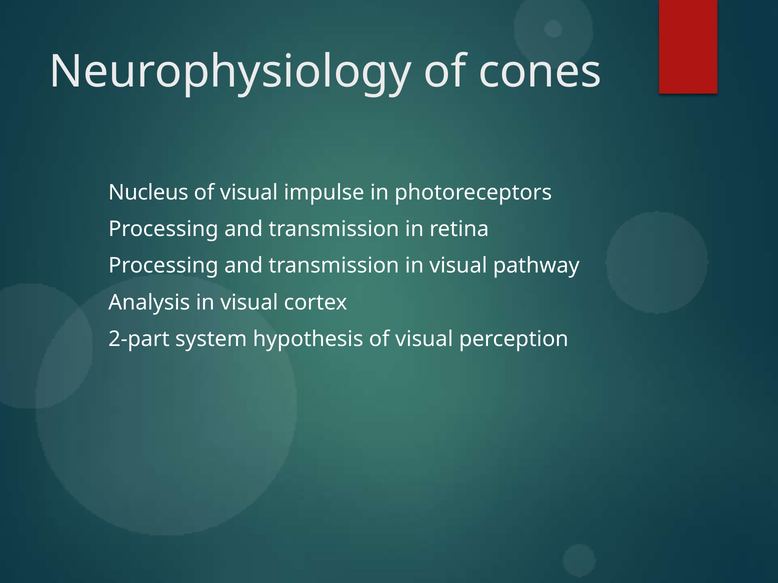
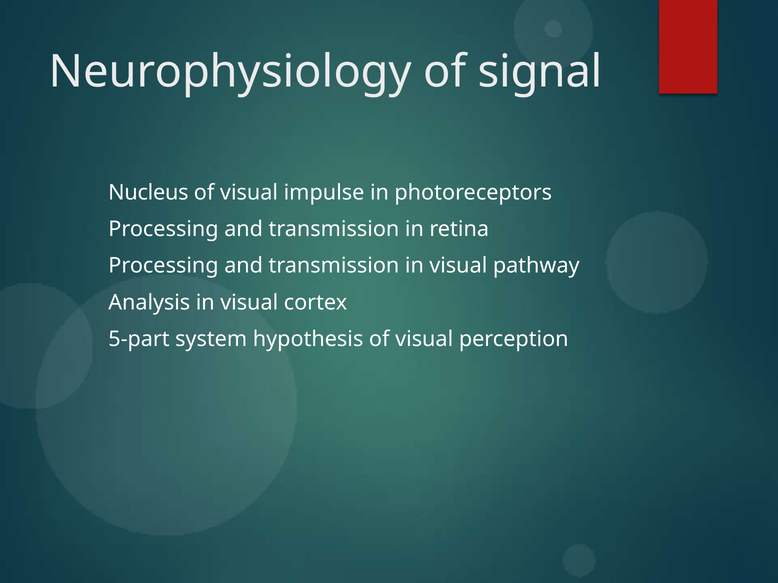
cones: cones -> signal
2-part: 2-part -> 5-part
